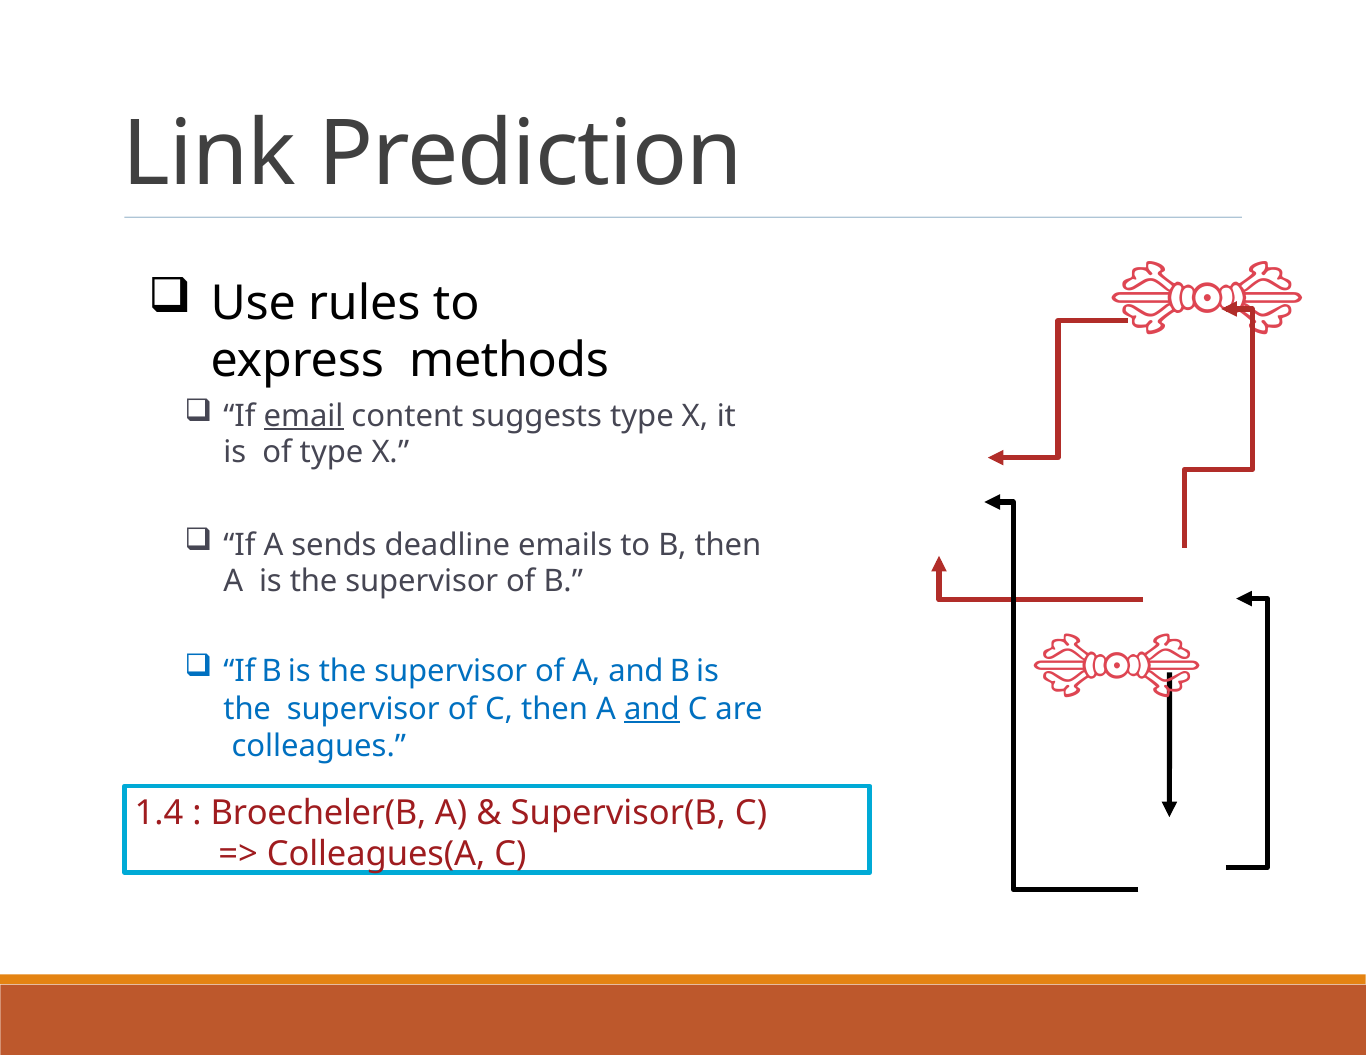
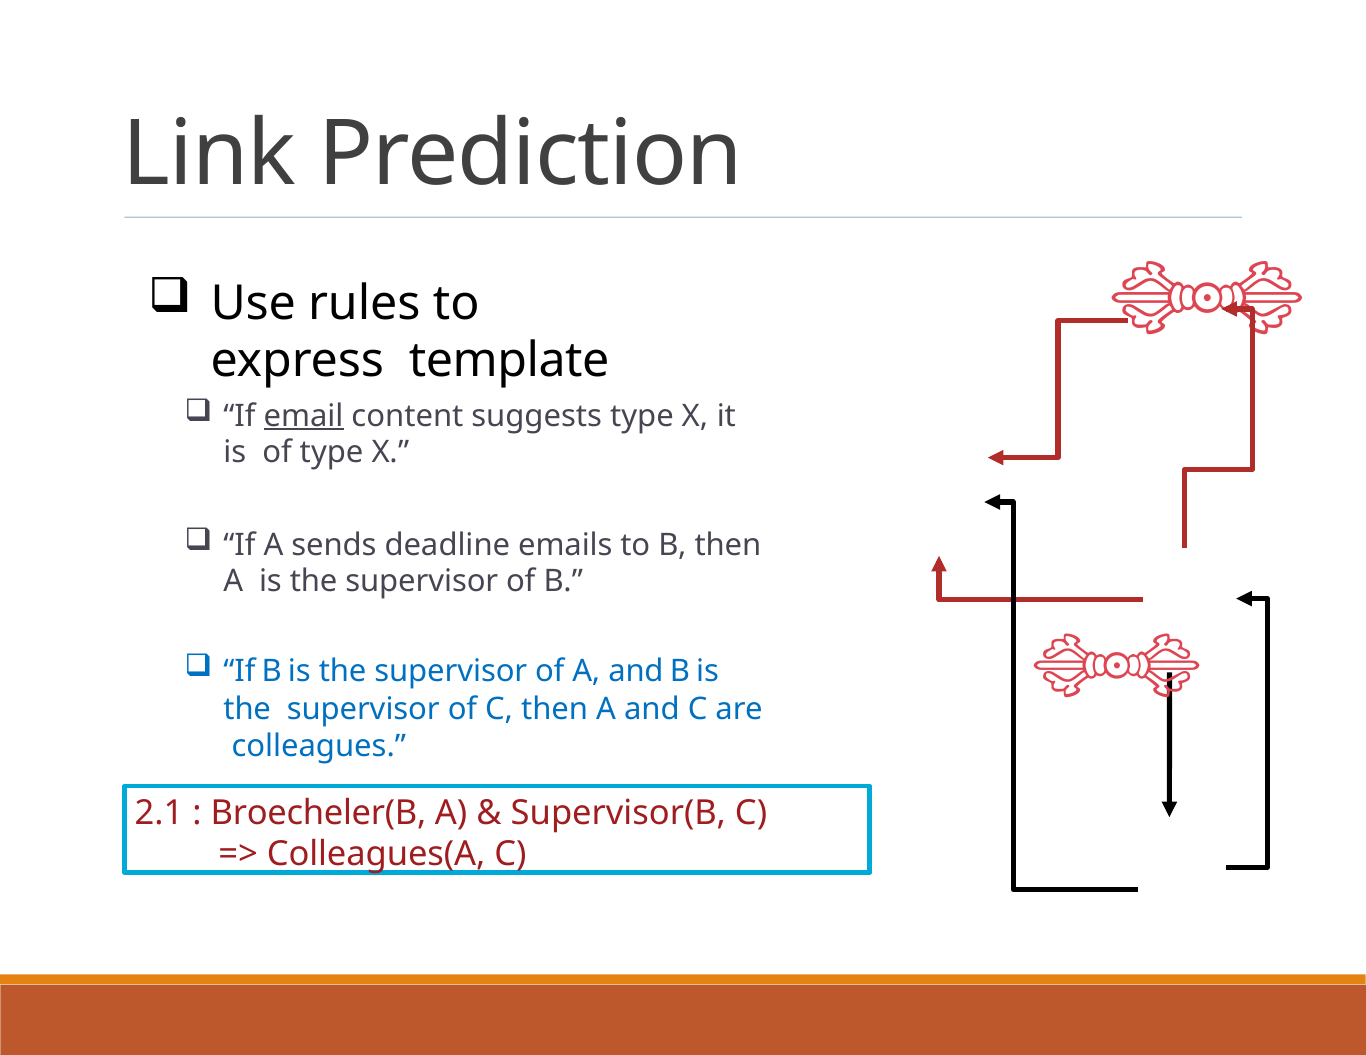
methods: methods -> template
and at (652, 709) underline: present -> none
1.4: 1.4 -> 2.1
